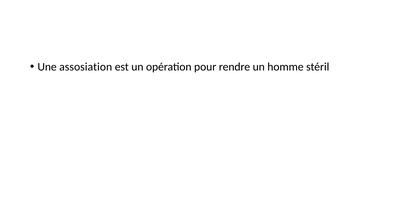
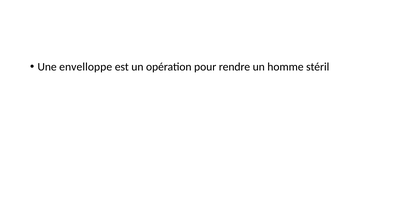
assosiation: assosiation -> envelloppe
